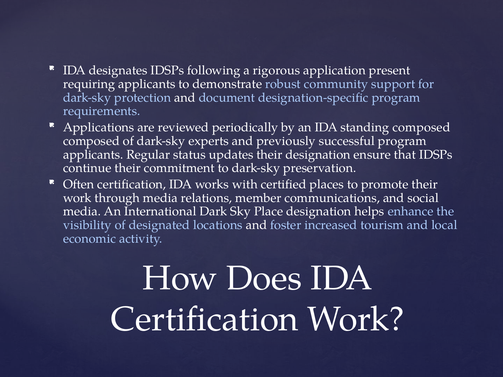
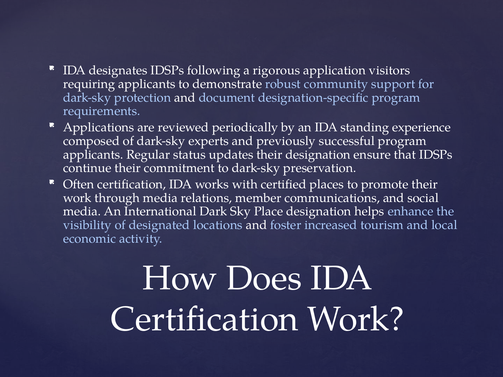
present: present -> visitors
standing composed: composed -> experience
